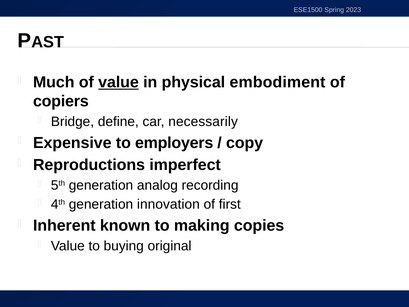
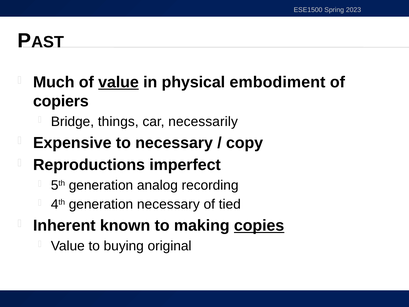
define: define -> things
to employers: employers -> necessary
generation innovation: innovation -> necessary
first: first -> tied
copies underline: none -> present
